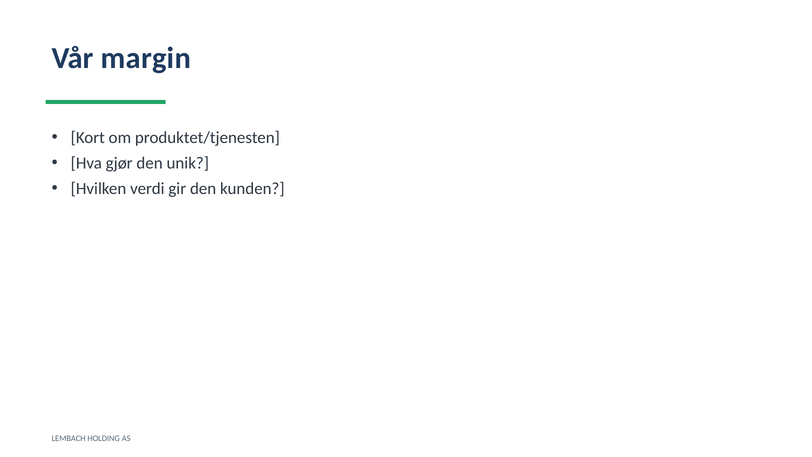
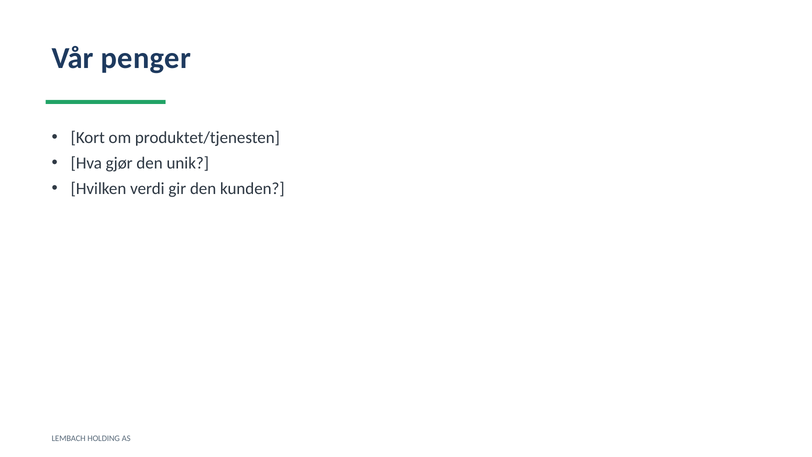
margin: margin -> penger
